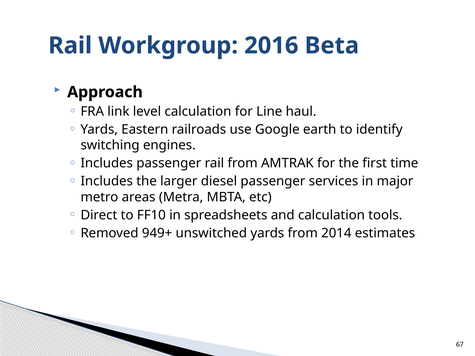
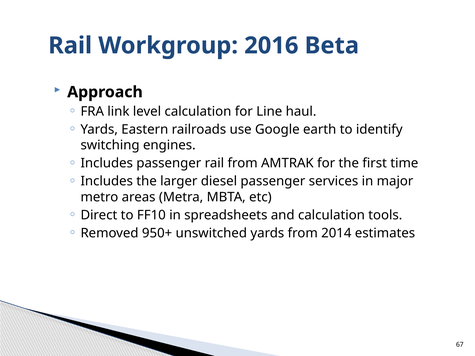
949+: 949+ -> 950+
